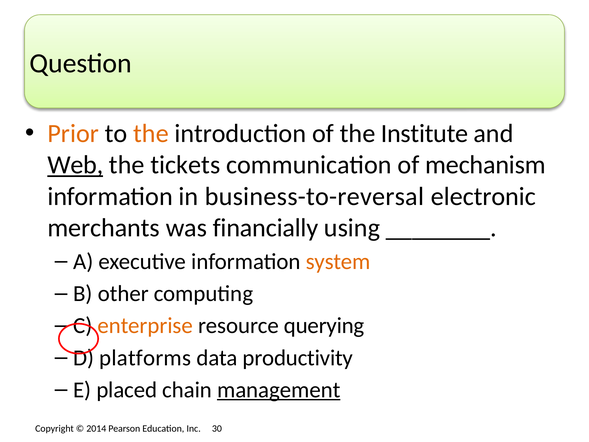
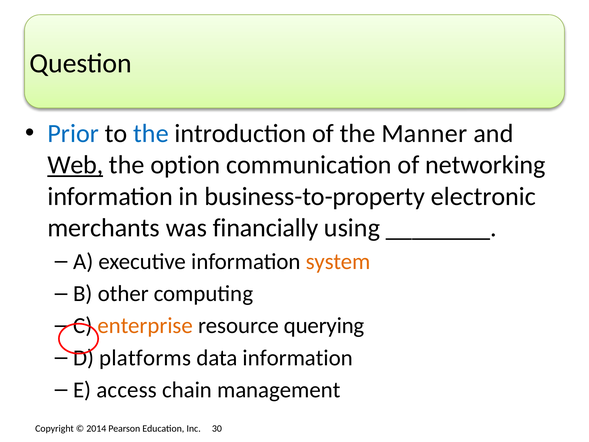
Prior colour: orange -> blue
the at (151, 133) colour: orange -> blue
Institute: Institute -> Manner
tickets: tickets -> option
mechanism: mechanism -> networking
business-to-reversal: business-to-reversal -> business-to-property
data productivity: productivity -> information
placed: placed -> access
management underline: present -> none
